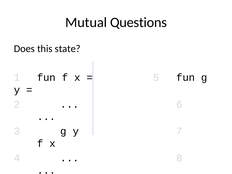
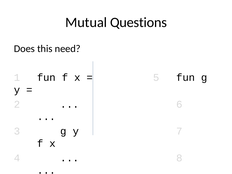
state: state -> need
